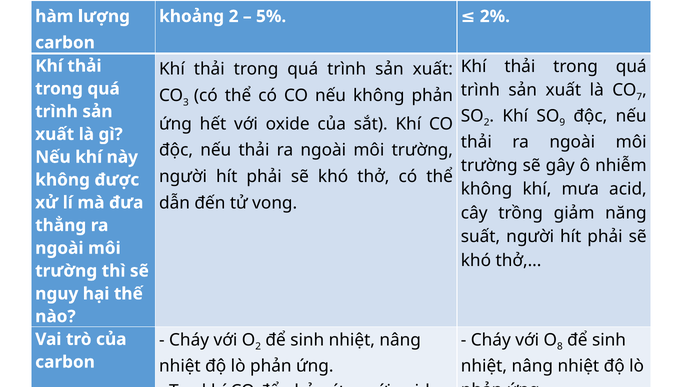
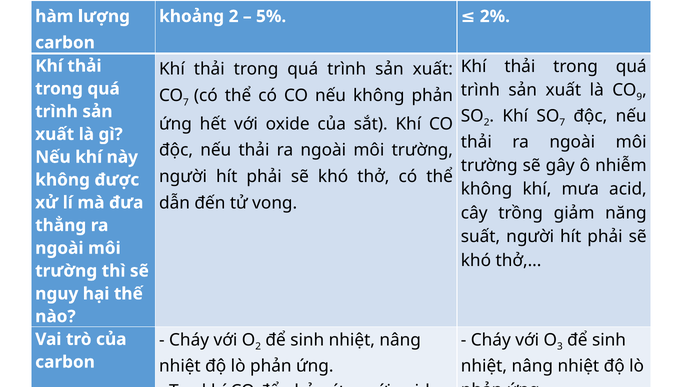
7: 7 -> 9
CO 3: 3 -> 7
9 at (562, 123): 9 -> 7
8 at (560, 347): 8 -> 3
